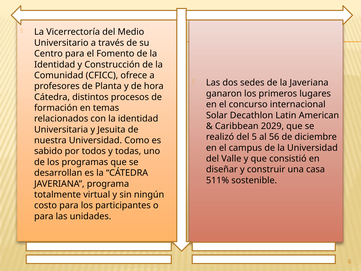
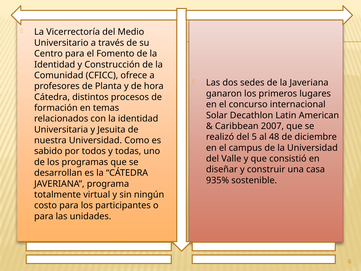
2029: 2029 -> 2007
56: 56 -> 48
511%: 511% -> 935%
